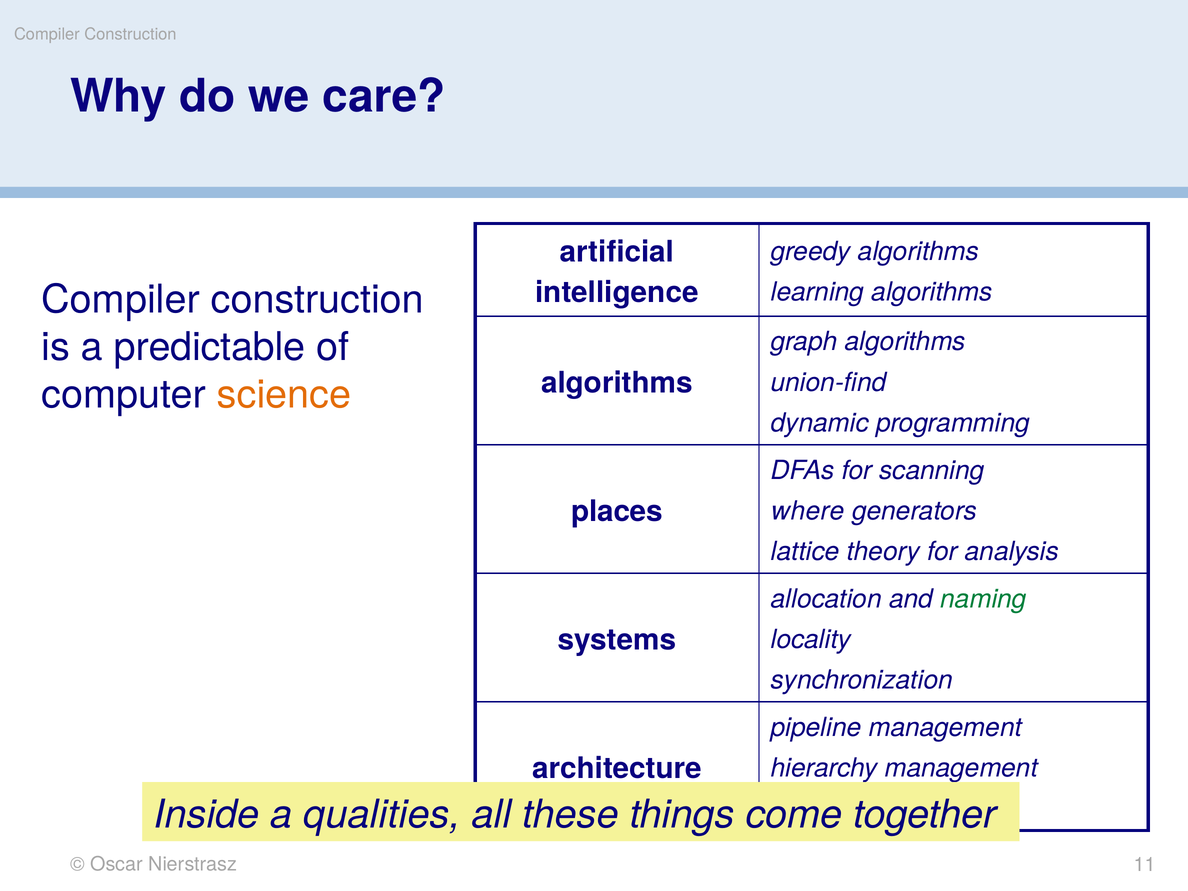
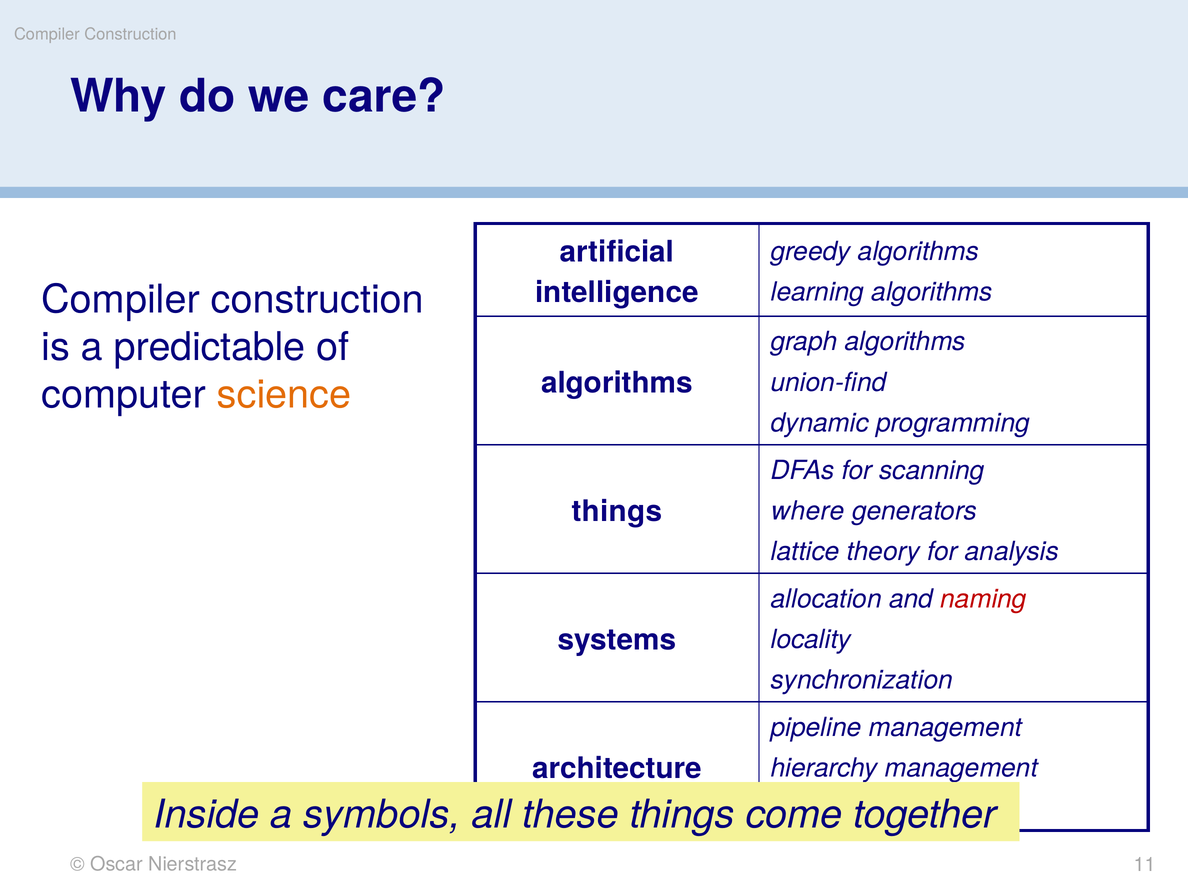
places at (617, 511): places -> things
naming colour: green -> red
qualities: qualities -> symbols
